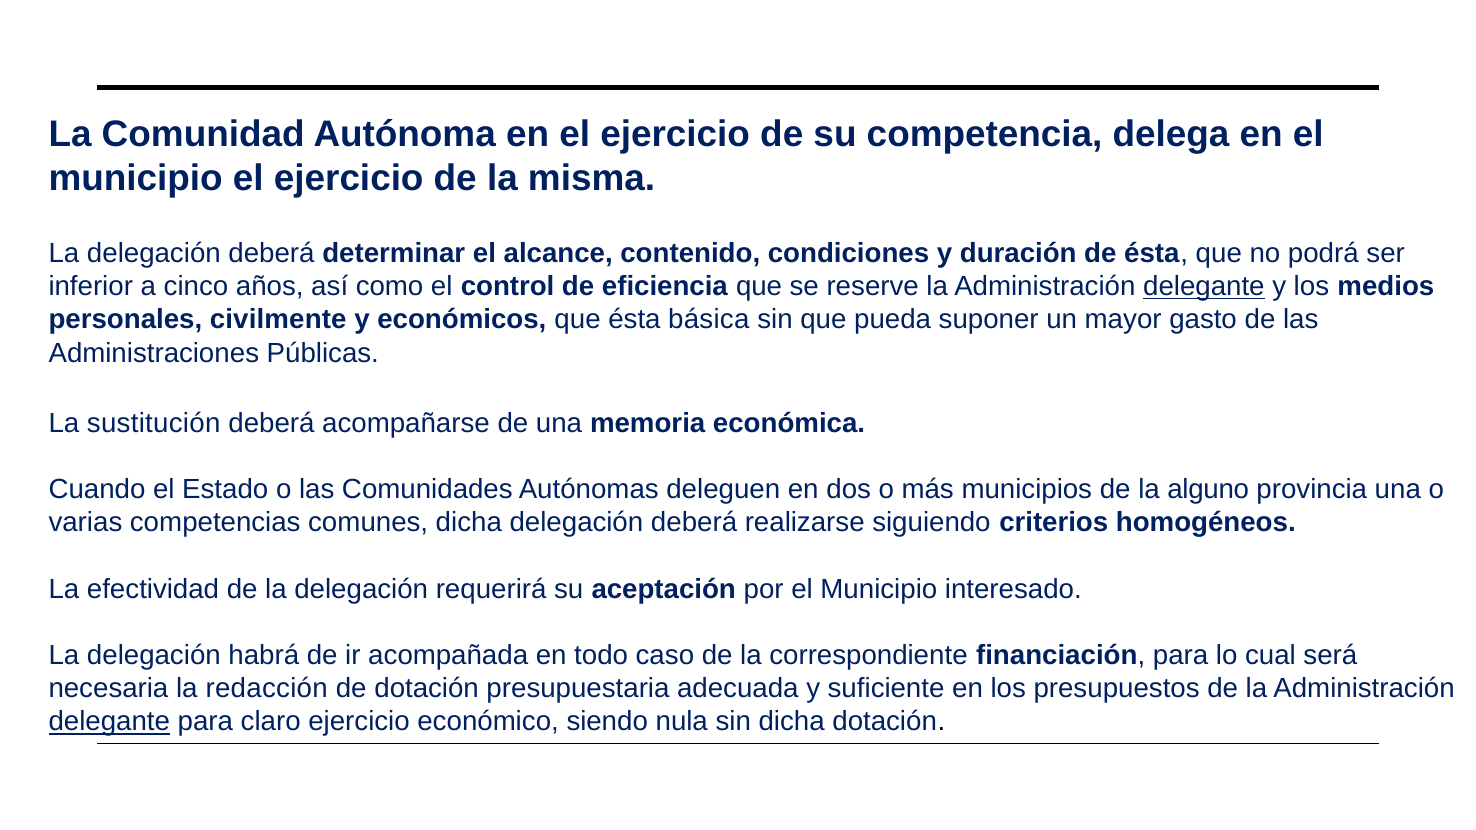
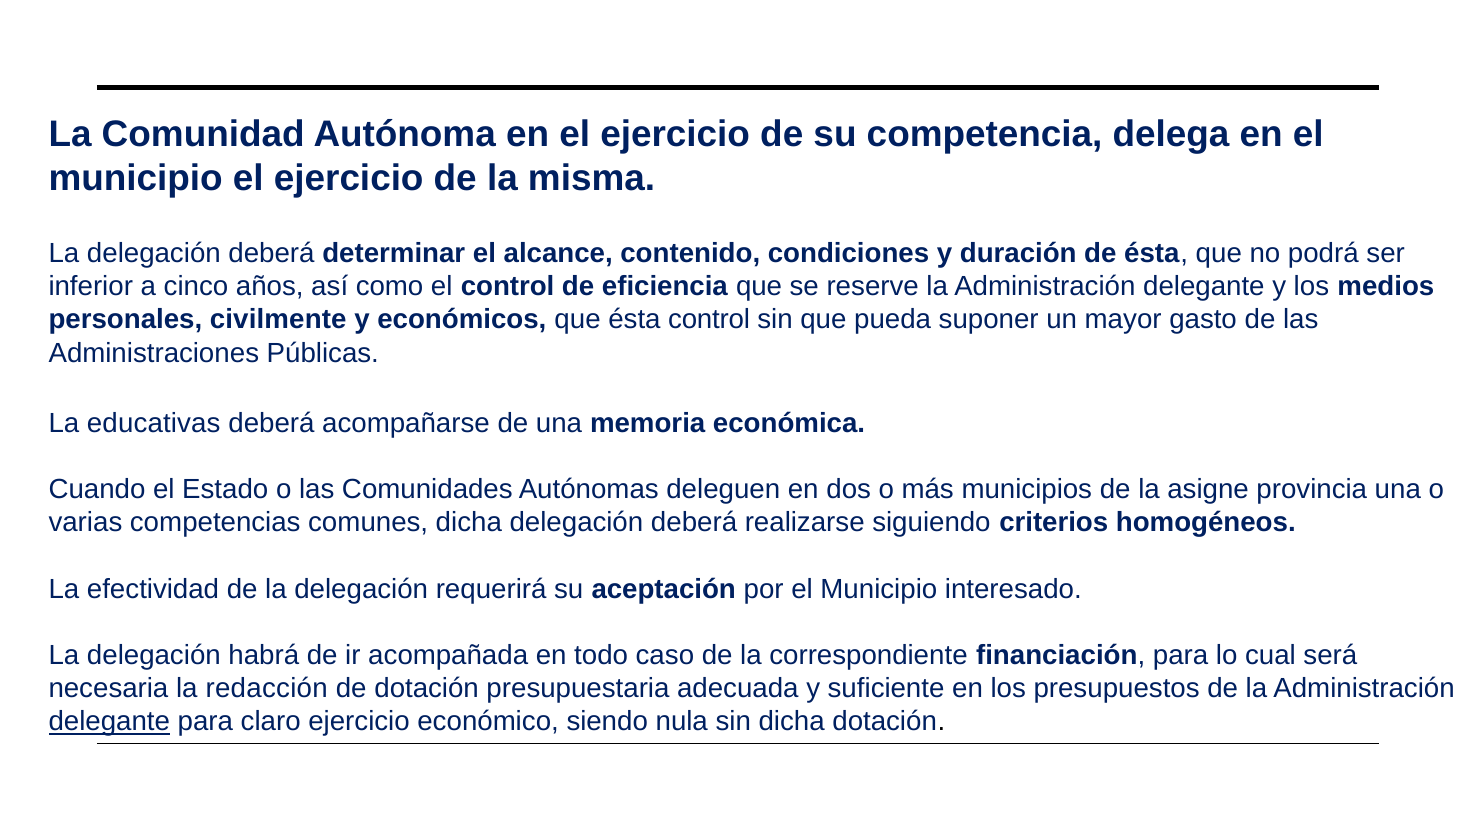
delegante at (1204, 287) underline: present -> none
ésta básica: básica -> control
sustitución: sustitución -> educativas
alguno: alguno -> asigne
